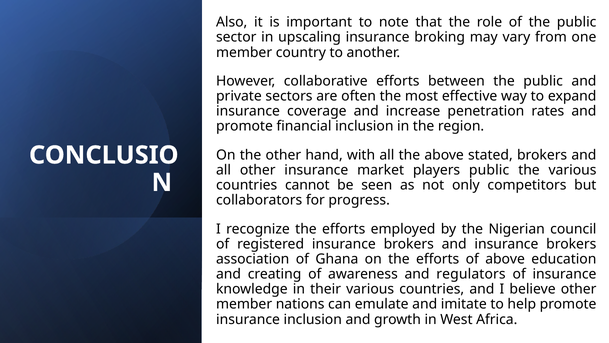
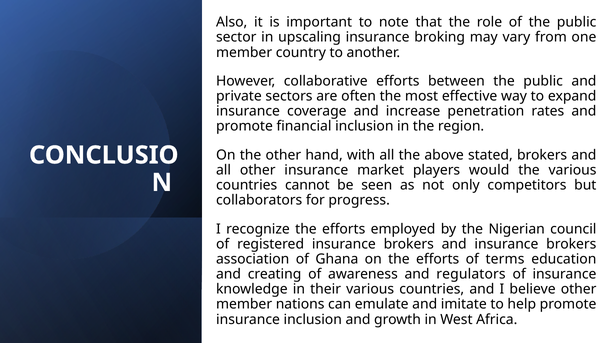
players public: public -> would
of above: above -> terms
